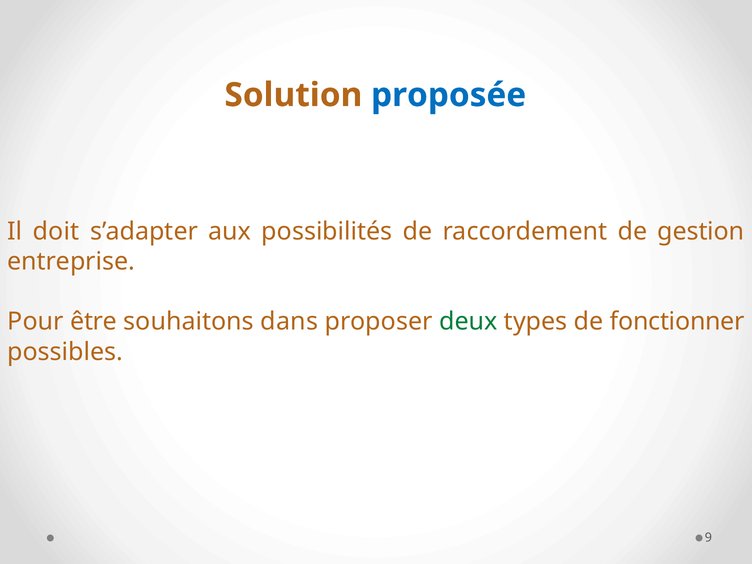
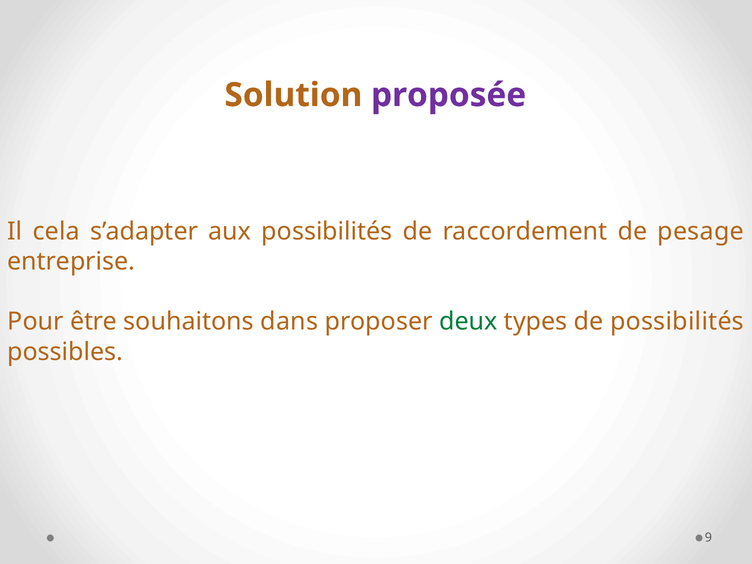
proposée colour: blue -> purple
doit: doit -> cela
gestion: gestion -> pesage
de fonctionner: fonctionner -> possibilités
